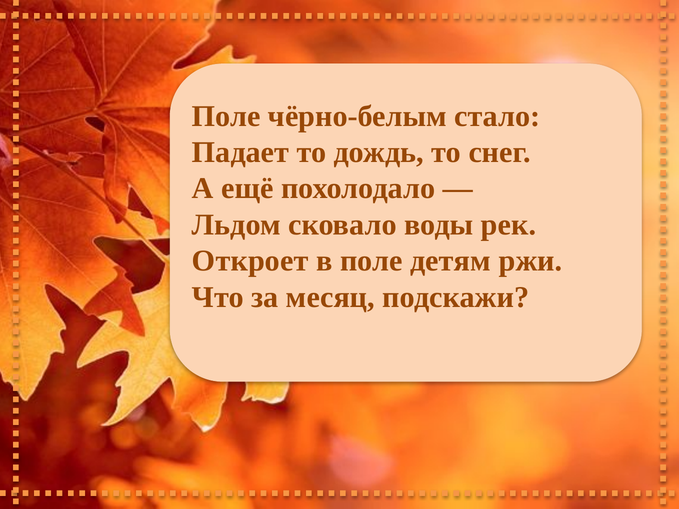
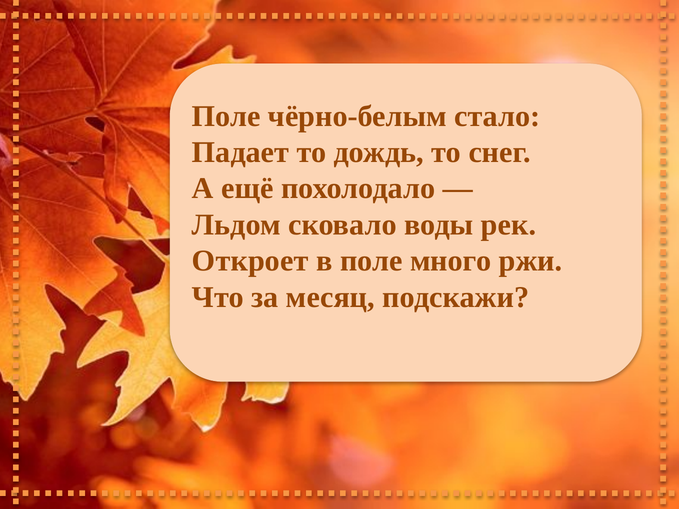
детям: детям -> много
